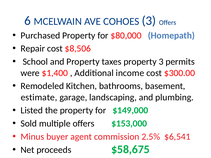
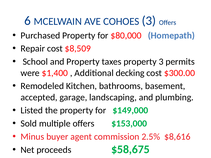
$8,506: $8,506 -> $8,509
income: income -> decking
estimate: estimate -> accepted
$6,541: $6,541 -> $8,616
